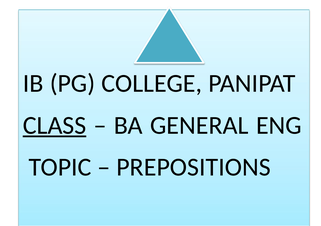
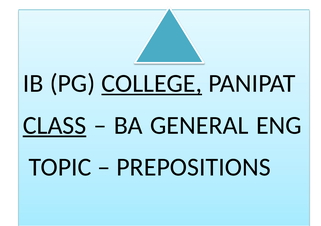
COLLEGE underline: none -> present
